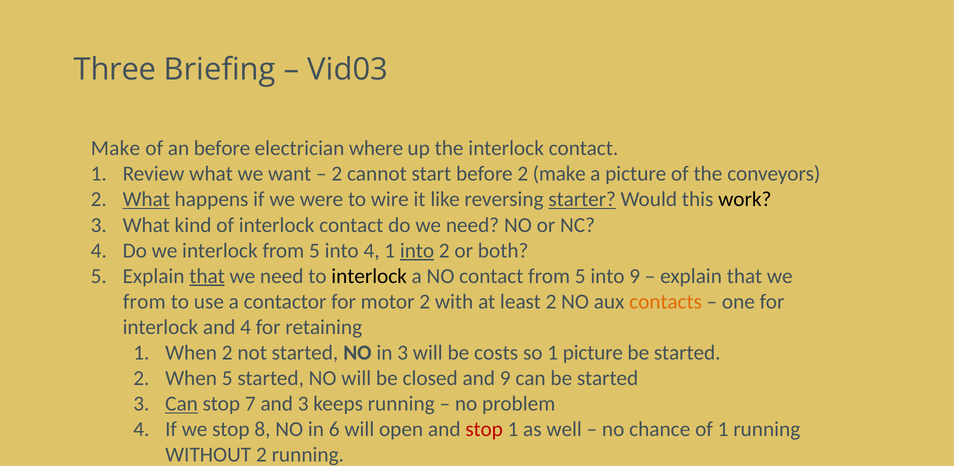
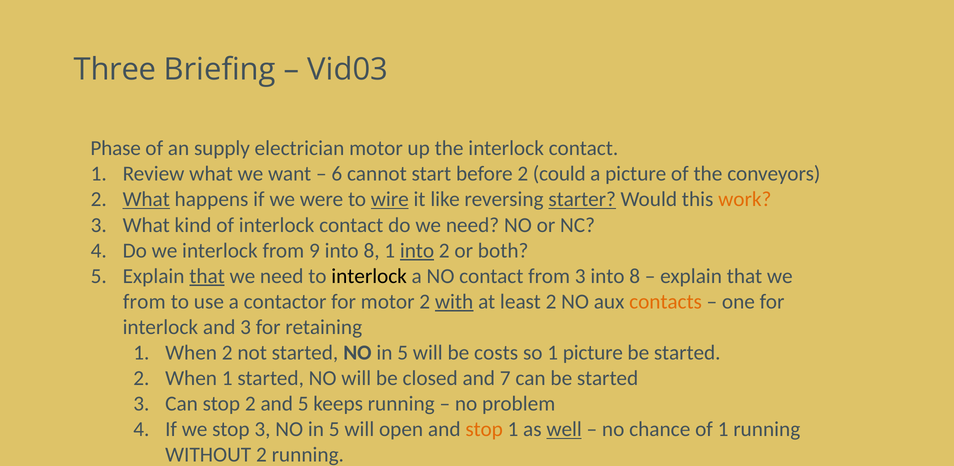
Make at (115, 148): Make -> Phase
an before: before -> supply
electrician where: where -> motor
2 at (337, 174): 2 -> 6
2 make: make -> could
wire at (390, 200) underline: none -> present
work colour: black -> orange
interlock from 5: 5 -> 9
4 at (372, 251): 4 -> 8
contact from 5: 5 -> 3
9 at (635, 276): 9 -> 8
with underline: none -> present
and 4: 4 -> 3
started NO in 3: 3 -> 5
When 5: 5 -> 1
and 9: 9 -> 7
Can at (182, 404) underline: present -> none
stop 7: 7 -> 2
and 3: 3 -> 5
stop 8: 8 -> 3
6 at (334, 430): 6 -> 5
stop at (484, 430) colour: red -> orange
well underline: none -> present
